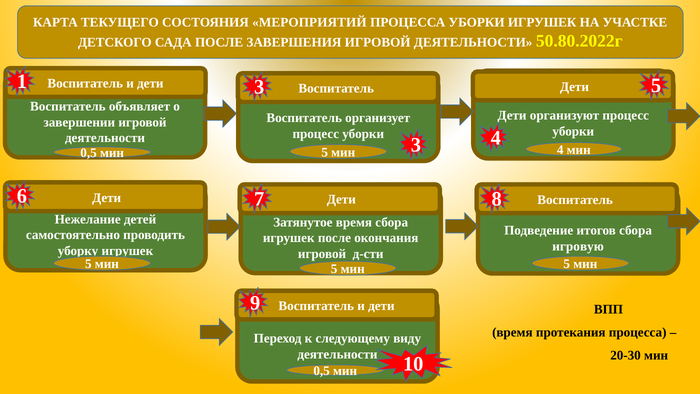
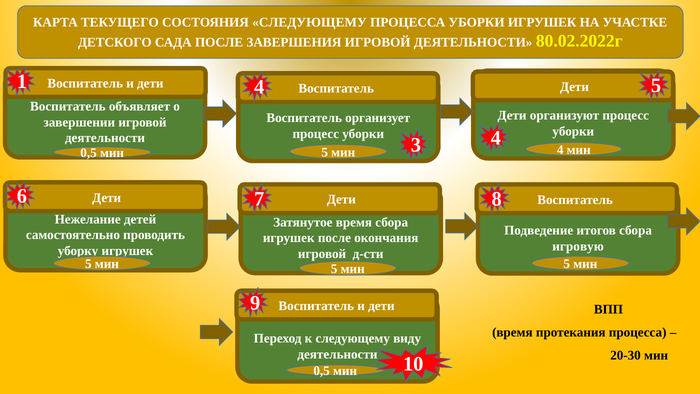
СОСТОЯНИЯ МЕРОПРИЯТИЙ: МЕРОПРИЯТИЙ -> СЛЕДУЮЩЕМУ
50.80.2022г: 50.80.2022г -> 80.02.2022г
1 3: 3 -> 4
